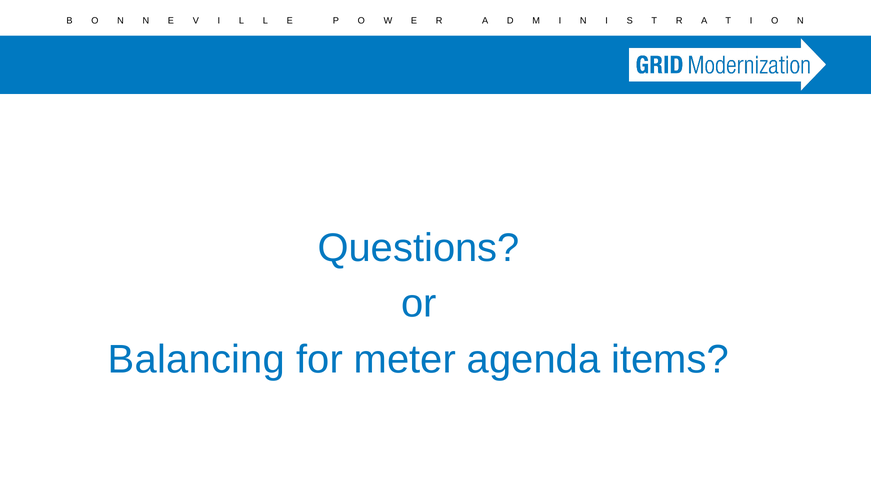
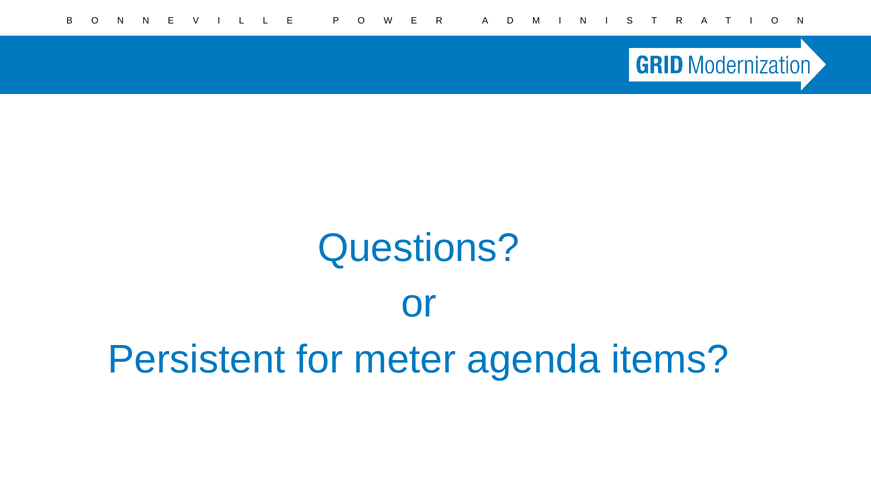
Balancing: Balancing -> Persistent
